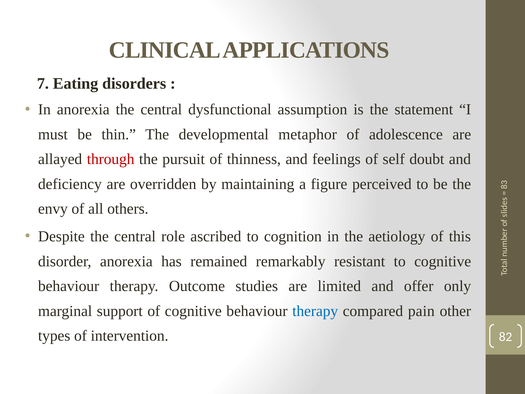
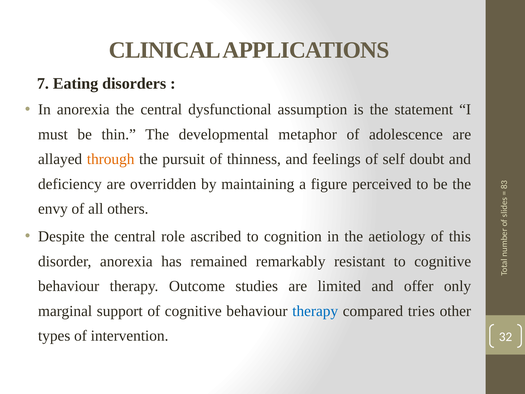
through colour: red -> orange
pain: pain -> tries
82: 82 -> 32
